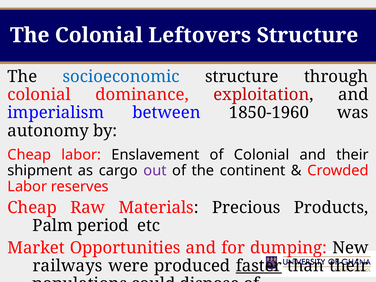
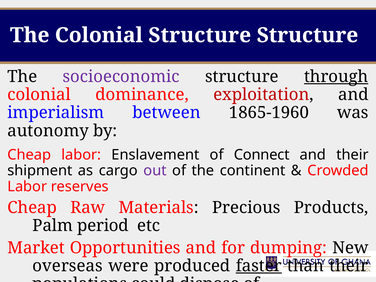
Colonial Leftovers: Leftovers -> Structure
socioeconomic colour: blue -> purple
through underline: none -> present
1850-1960: 1850-1960 -> 1865-1960
of Colonial: Colonial -> Connect
railways: railways -> overseas
